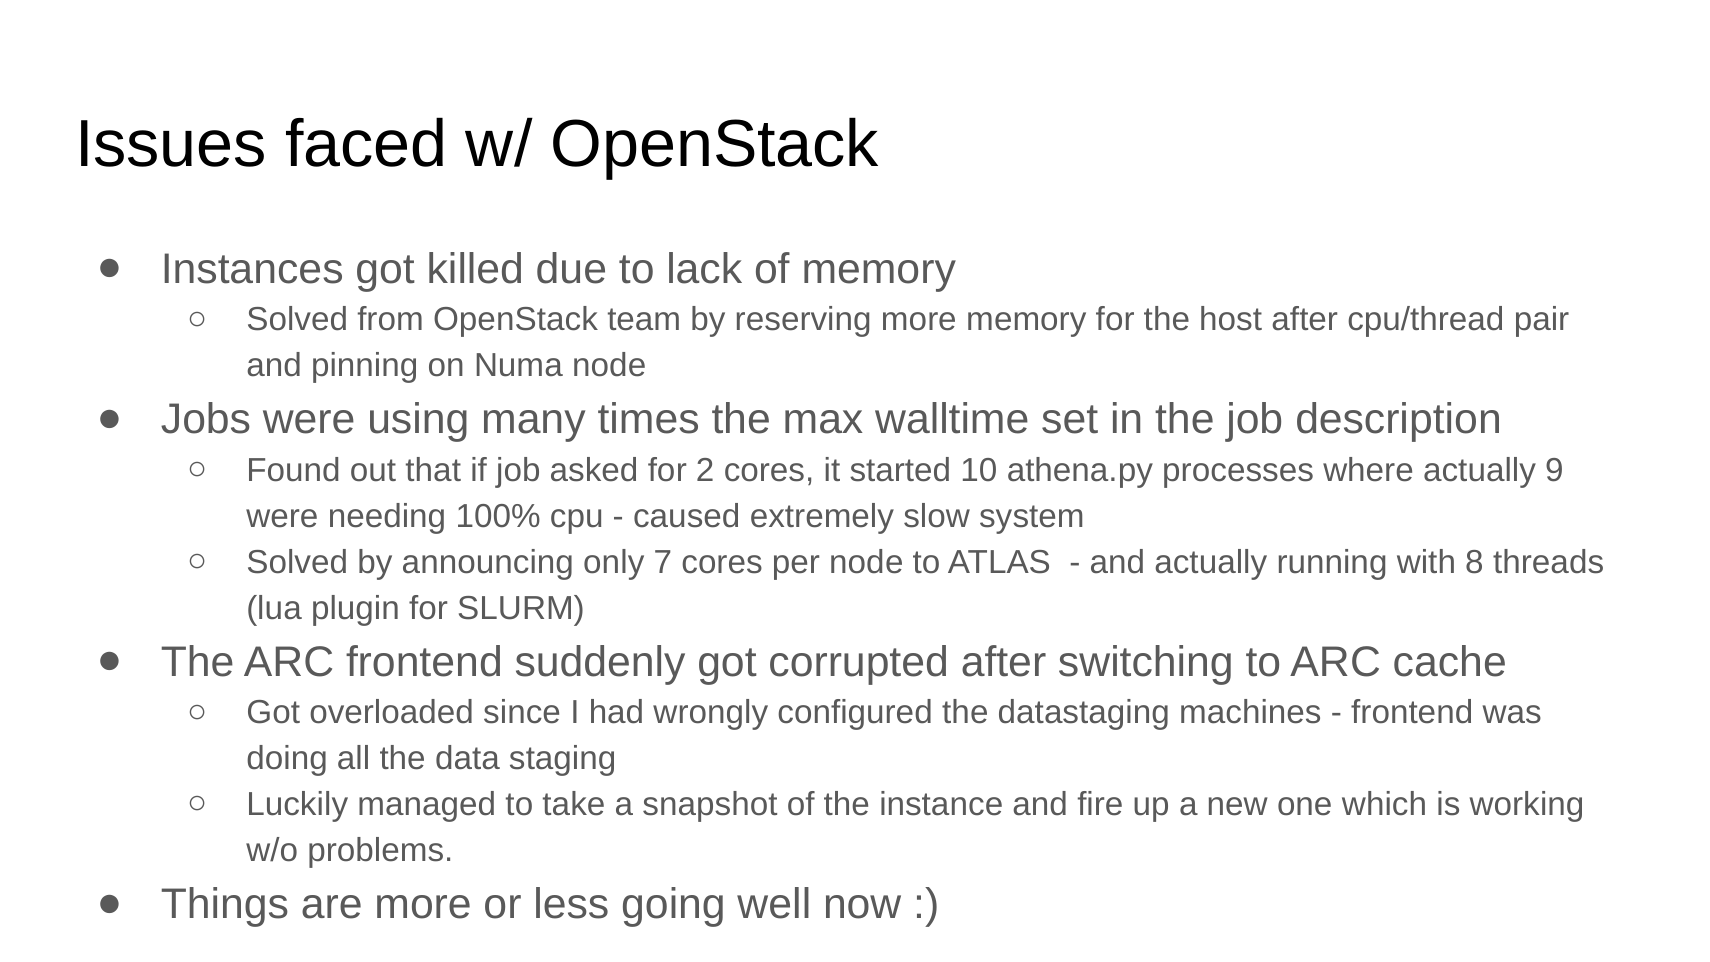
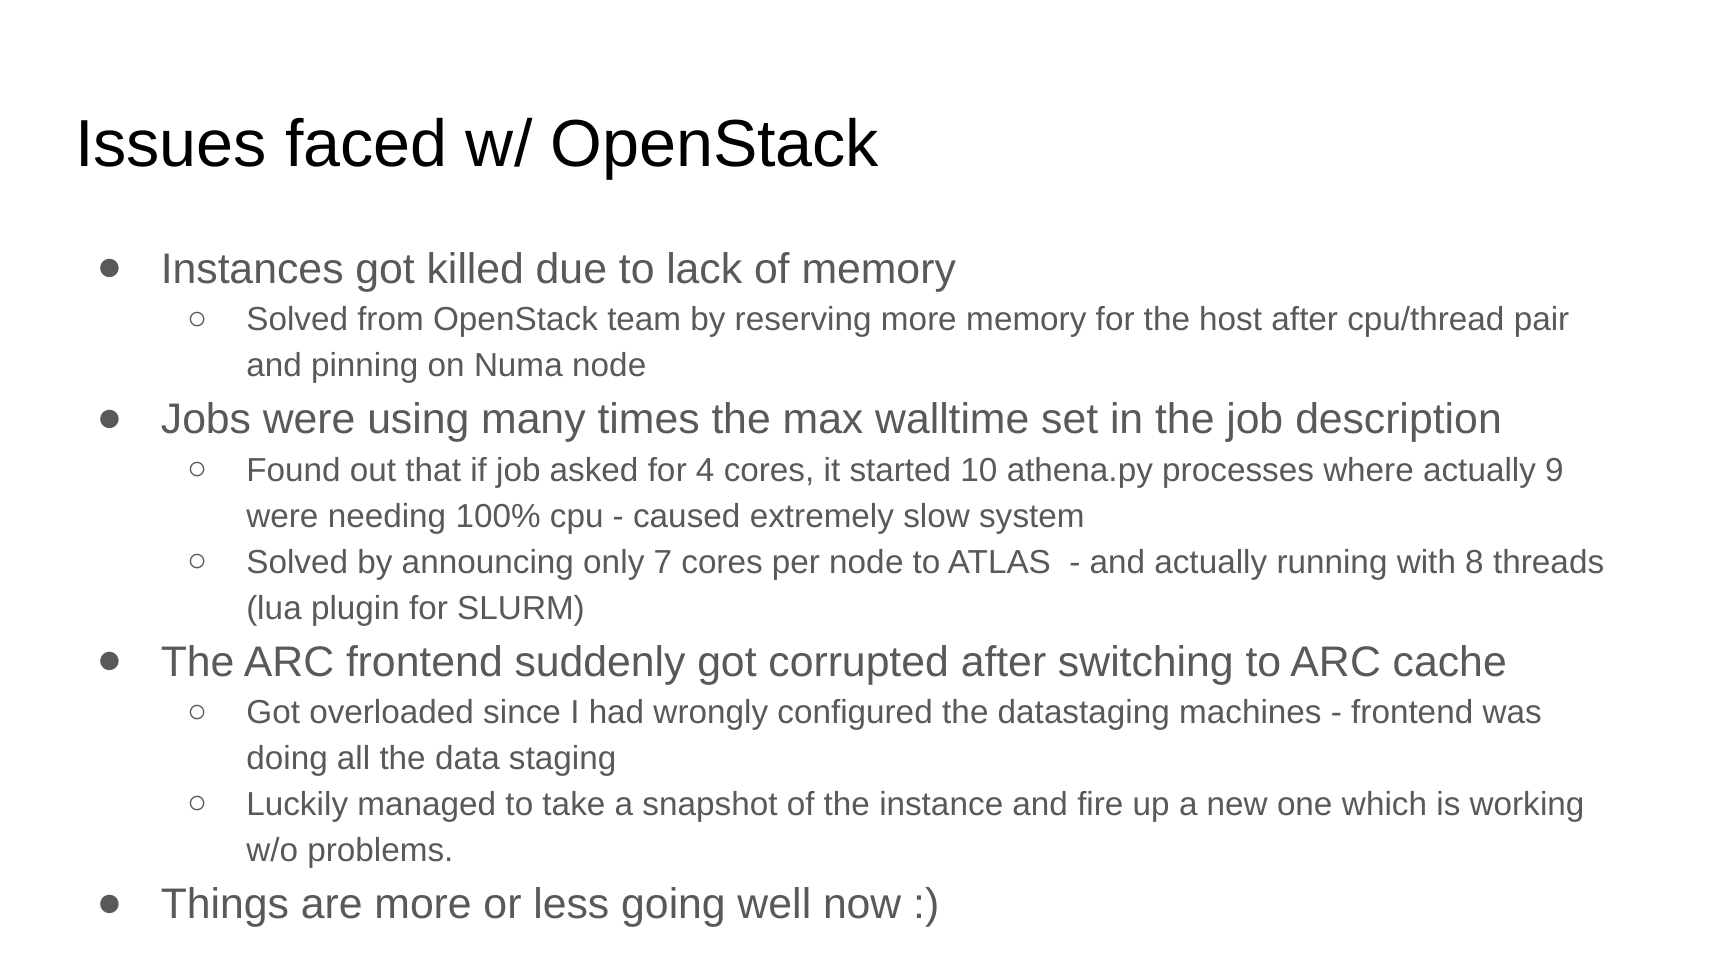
2: 2 -> 4
